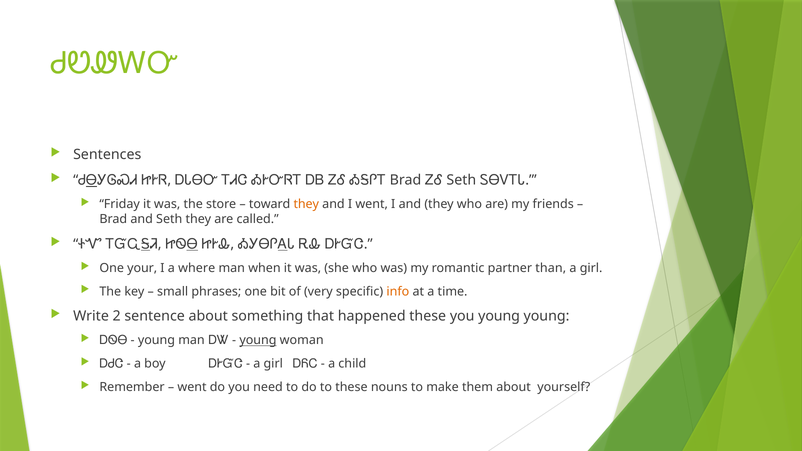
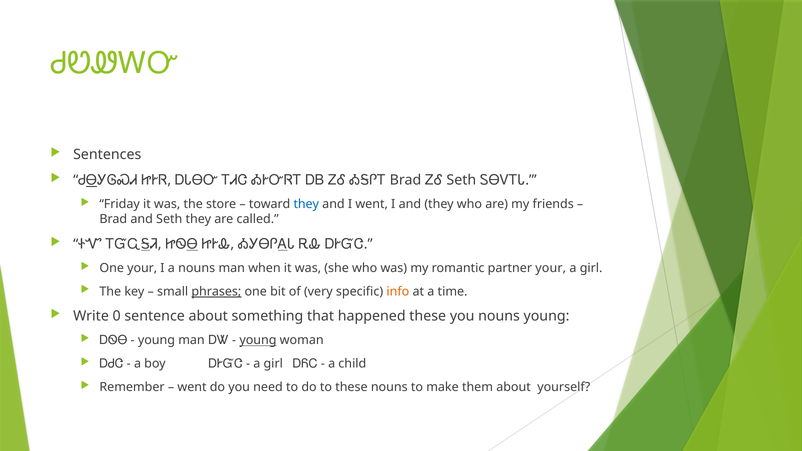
they at (306, 204) colour: orange -> blue
a where: where -> nouns
partner than: than -> your
phrases underline: none -> present
2: 2 -> 0
you young: young -> nouns
